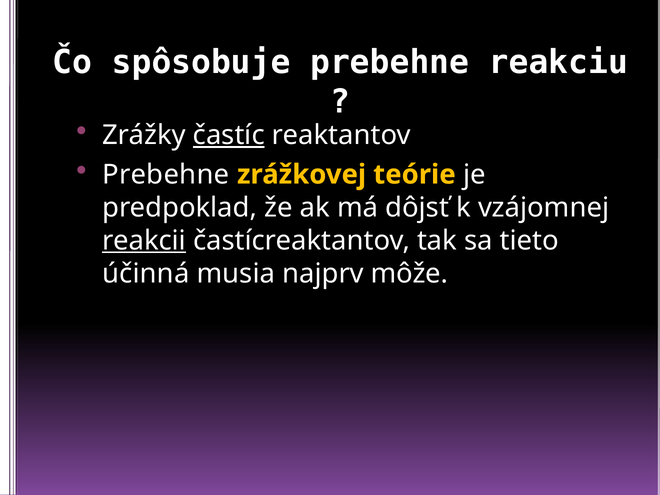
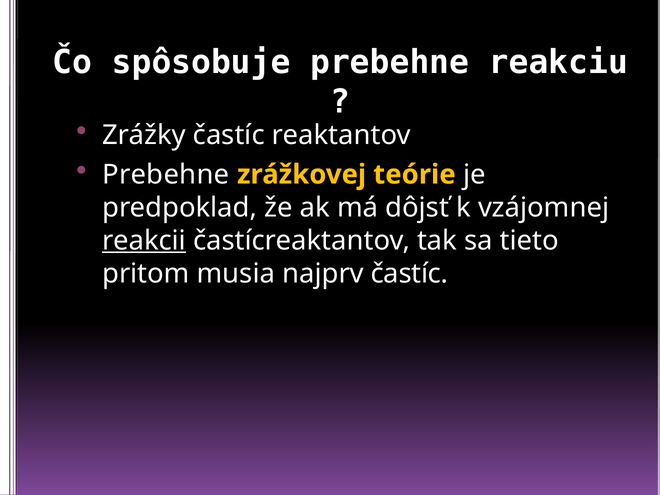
častíc at (229, 135) underline: present -> none
účinná: účinná -> pritom
najprv môže: môže -> častíc
